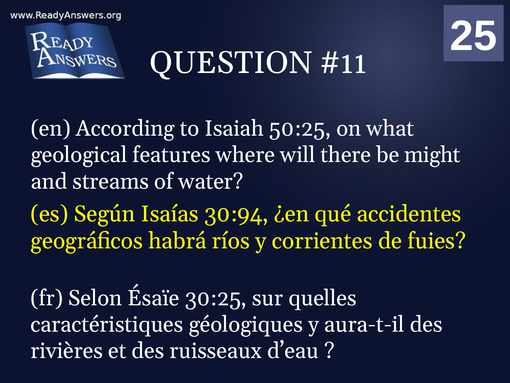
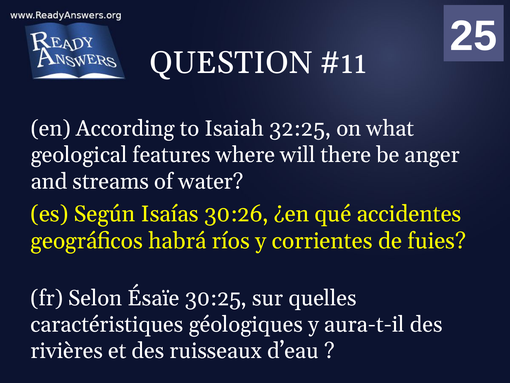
50:25: 50:25 -> 32:25
might: might -> anger
30:94: 30:94 -> 30:26
